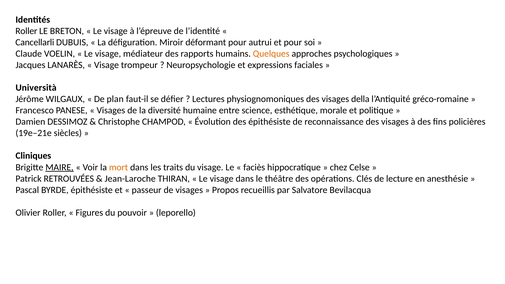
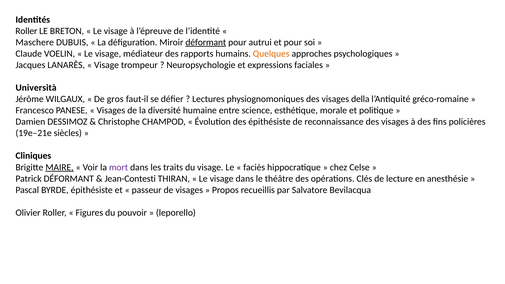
Cancellarli: Cancellarli -> Maschere
déformant at (206, 42) underline: none -> present
plan: plan -> gros
mort colour: orange -> purple
Patrick RETROUVÉES: RETROUVÉES -> DÉFORMANT
Jean-Laroche: Jean-Laroche -> Jean-Contesti
